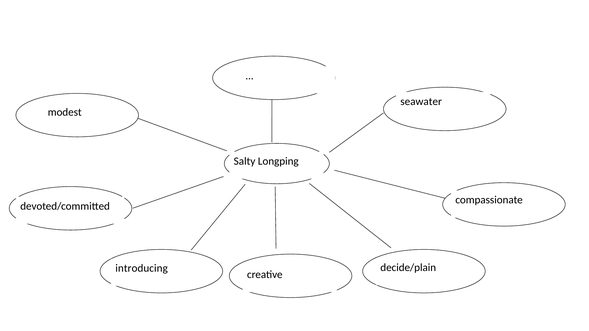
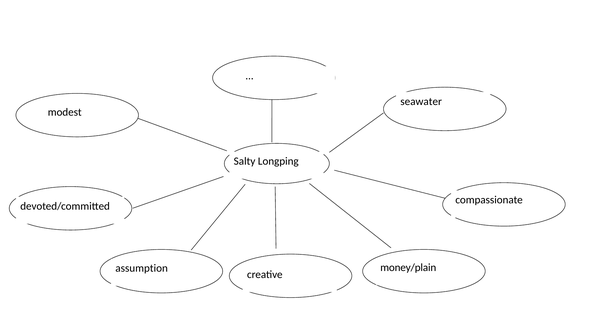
decide/plain: decide/plain -> money/plain
introducing: introducing -> assumption
